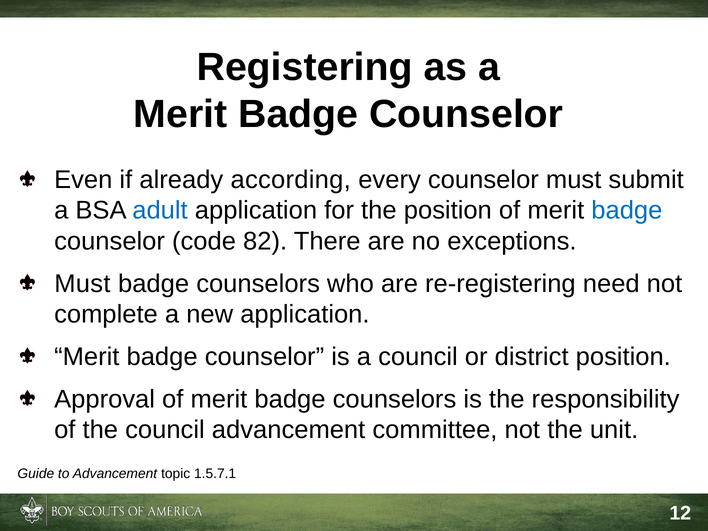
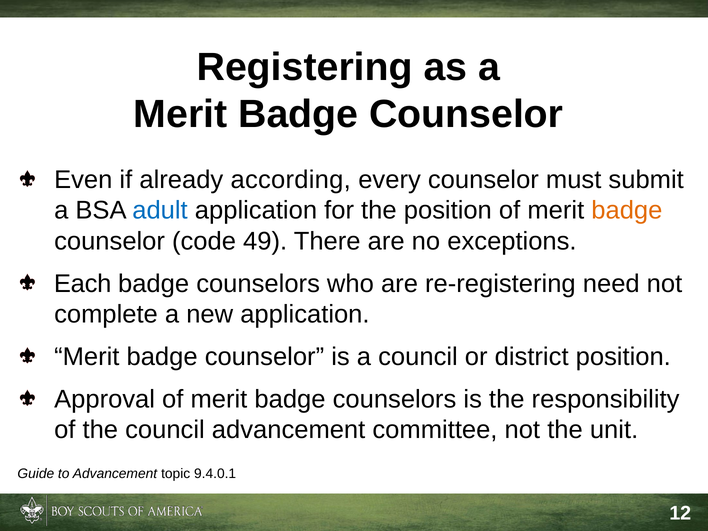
badge at (627, 211) colour: blue -> orange
82: 82 -> 49
Must at (82, 284): Must -> Each
1.5.7.1: 1.5.7.1 -> 9.4.0.1
